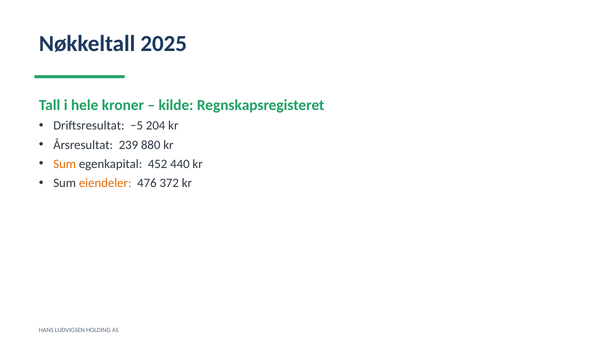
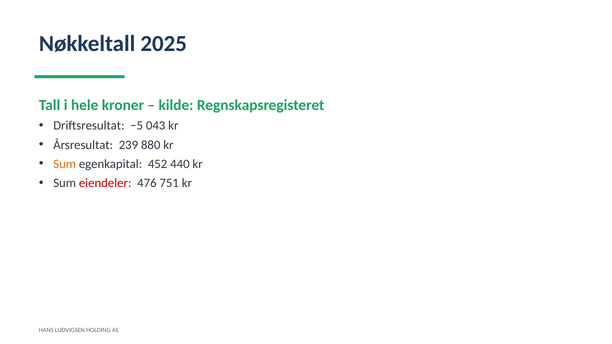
204: 204 -> 043
eiendeler colour: orange -> red
372: 372 -> 751
